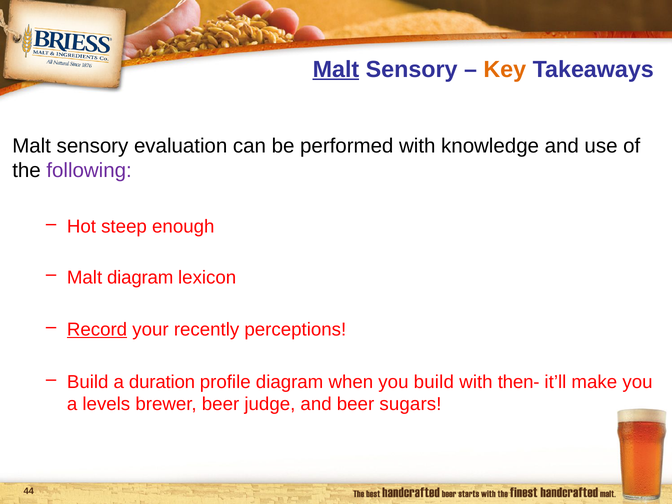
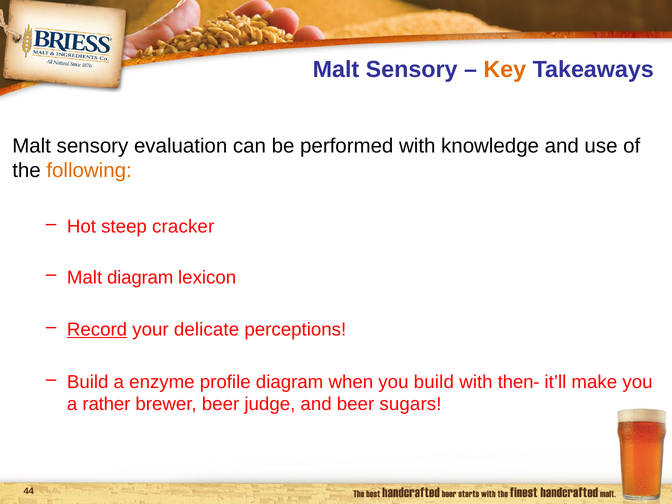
Malt at (336, 69) underline: present -> none
following colour: purple -> orange
enough: enough -> cracker
recently: recently -> delicate
duration: duration -> enzyme
levels: levels -> rather
